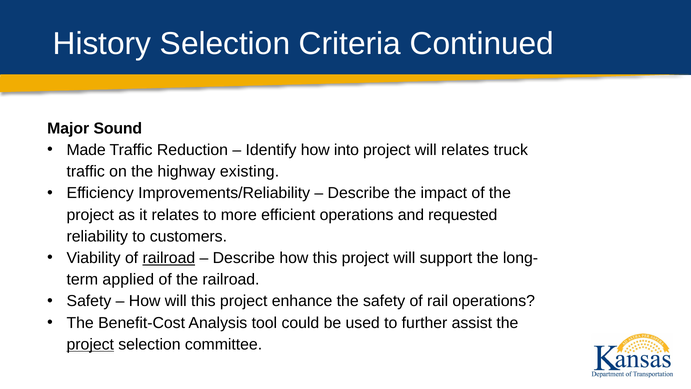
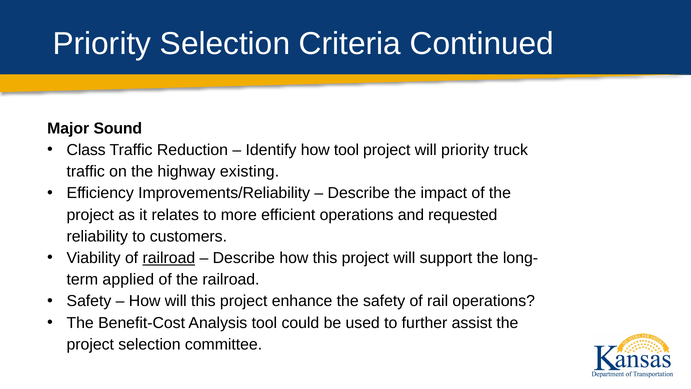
History at (102, 44): History -> Priority
Made: Made -> Class
how into: into -> tool
will relates: relates -> priority
project at (90, 344) underline: present -> none
